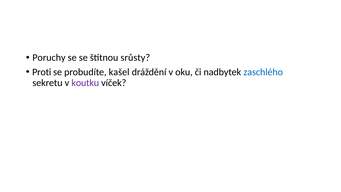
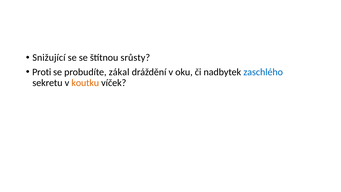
Poruchy: Poruchy -> Snižující
kašel: kašel -> zákal
koutku colour: purple -> orange
